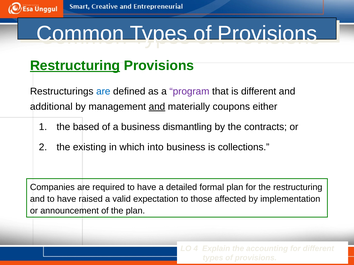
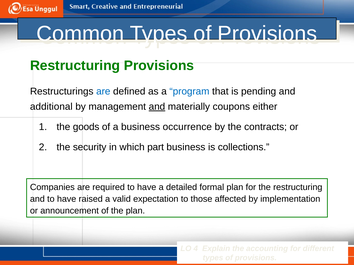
Restructuring at (75, 66) underline: present -> none
program colour: purple -> blue
is different: different -> pending
based: based -> goods
dismantling: dismantling -> occurrence
existing: existing -> security
into: into -> part
